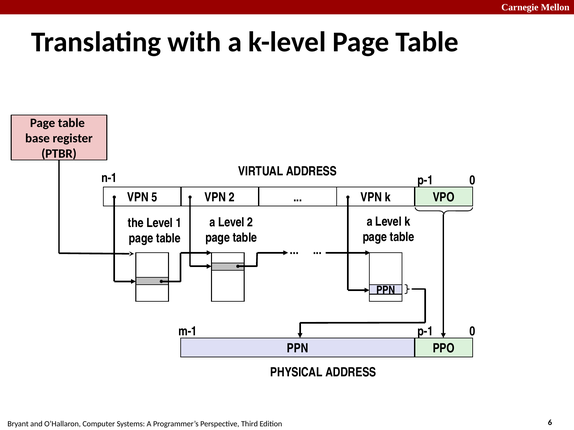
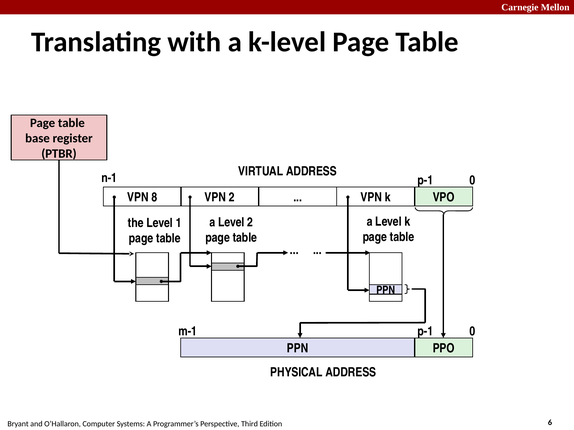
5: 5 -> 8
